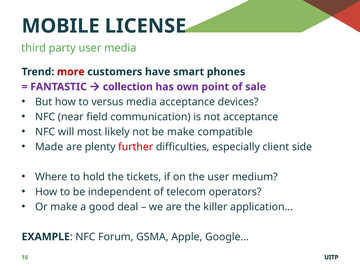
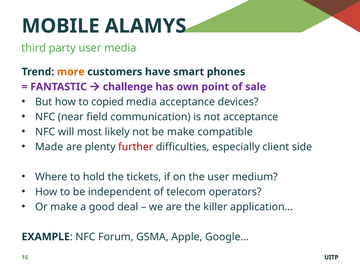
LICENSE: LICENSE -> ALAMYS
more colour: red -> orange
collection: collection -> challenge
versus: versus -> copied
